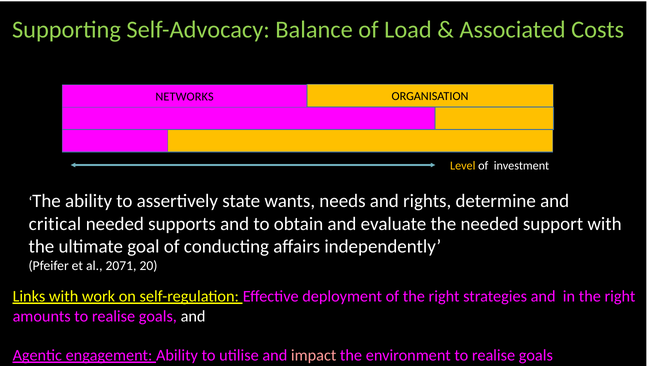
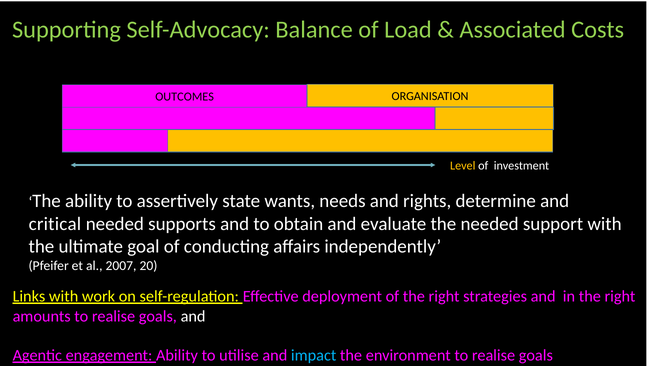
NETWORKS: NETWORKS -> OUTCOMES
2071: 2071 -> 2007
impact colour: pink -> light blue
